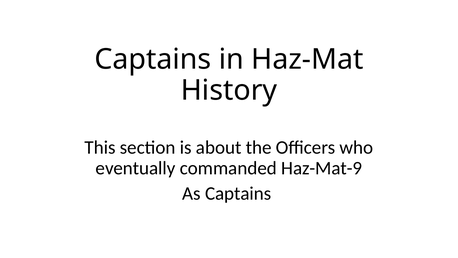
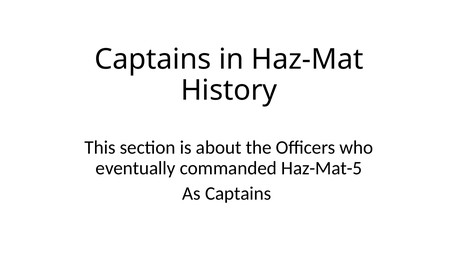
Haz-Mat-9: Haz-Mat-9 -> Haz-Mat-5
